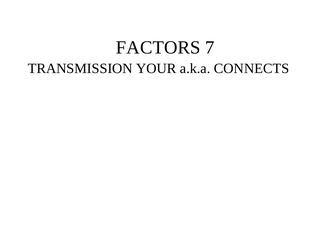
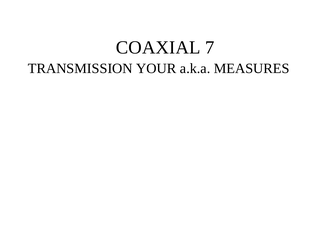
FACTORS: FACTORS -> COAXIAL
CONNECTS: CONNECTS -> MEASURES
